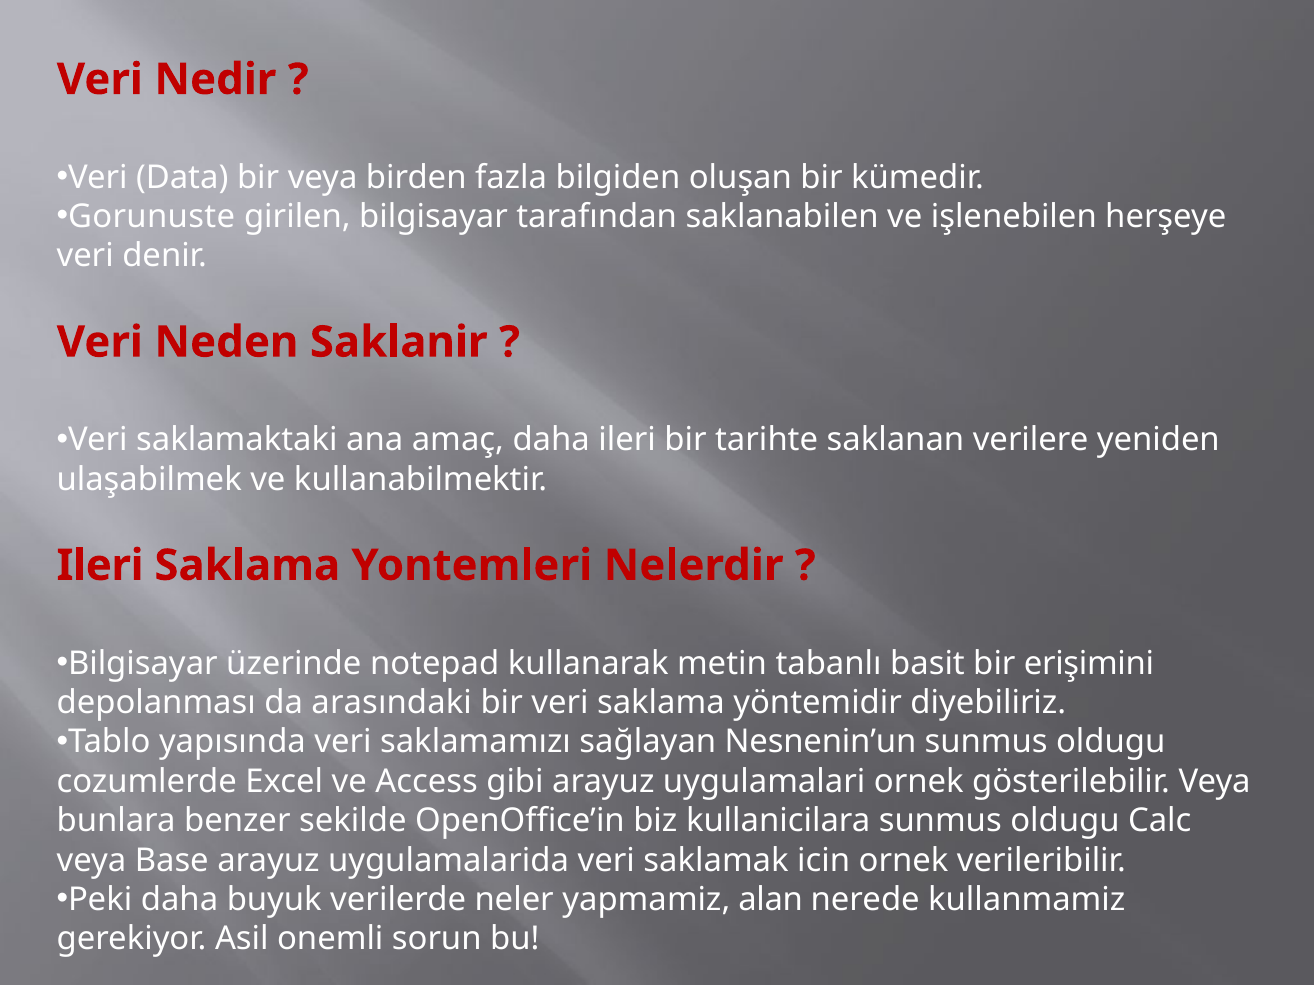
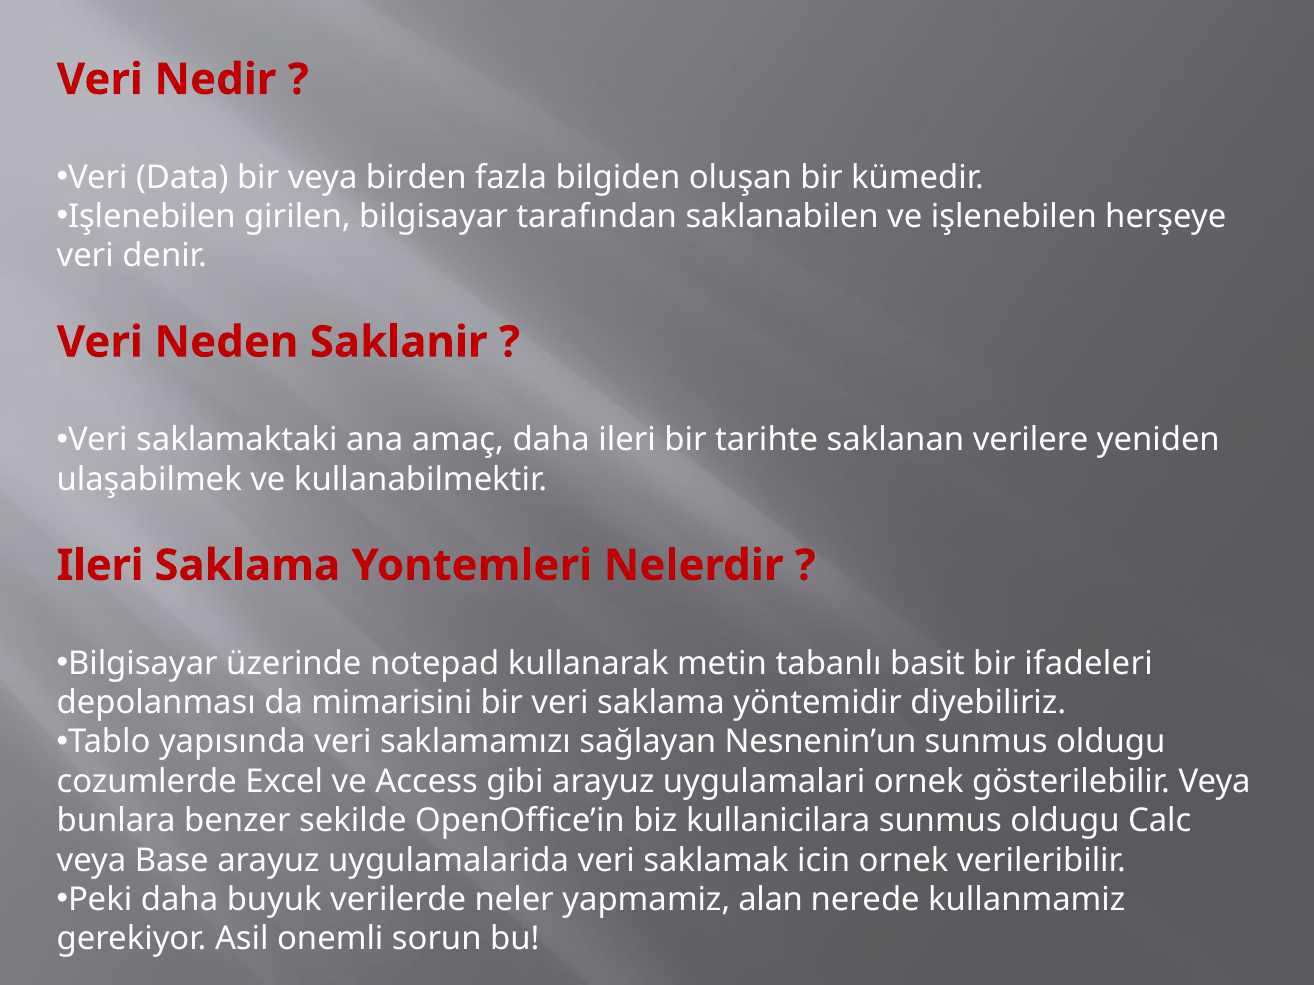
Gorunuste at (152, 217): Gorunuste -> Işlenebilen
erişimini: erişimini -> ifadeleri
arasındaki: arasındaki -> mimarisini
